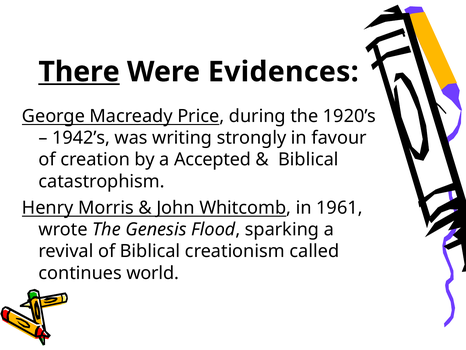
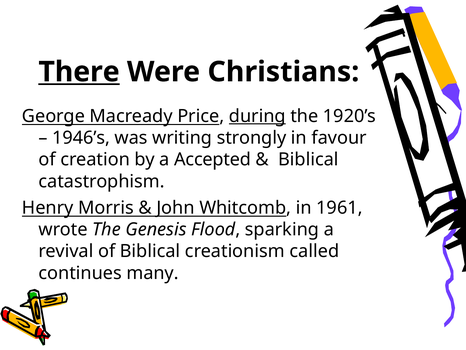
Evidences: Evidences -> Christians
during underline: none -> present
1942’s: 1942’s -> 1946’s
world: world -> many
